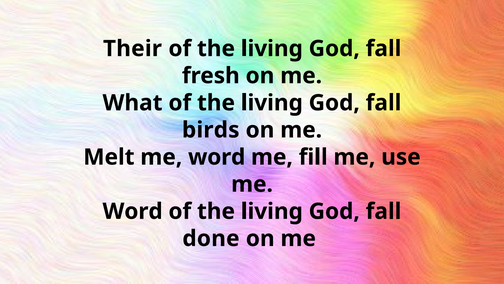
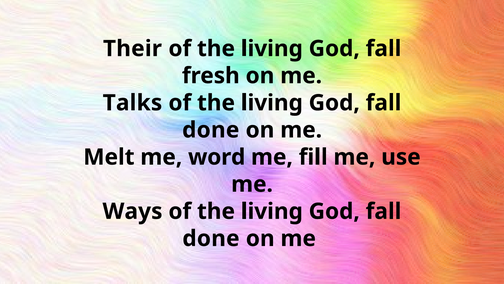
What: What -> Talks
birds at (211, 130): birds -> done
Word at (133, 211): Word -> Ways
